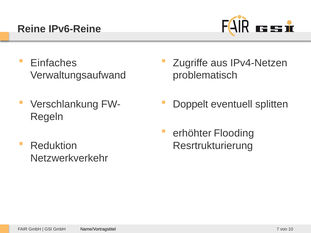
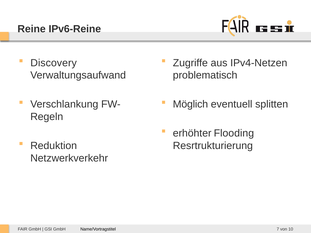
Einfaches: Einfaches -> Discovery
Doppelt: Doppelt -> Möglich
